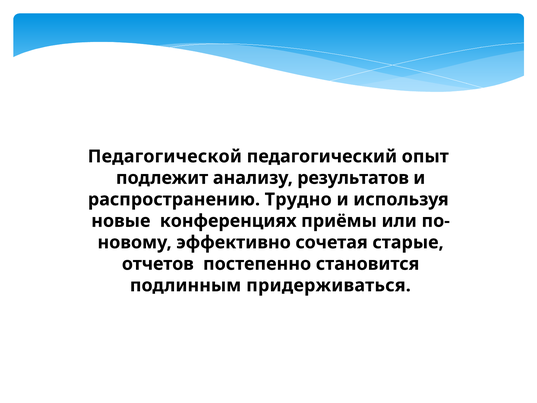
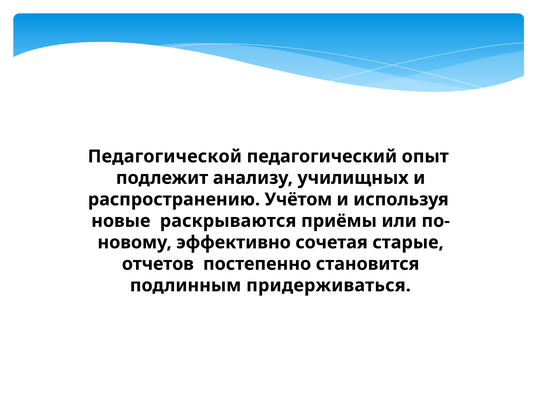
результатов: результатов -> училищных
Трудно: Трудно -> Учётом
конференциях: конференциях -> раскрываются
